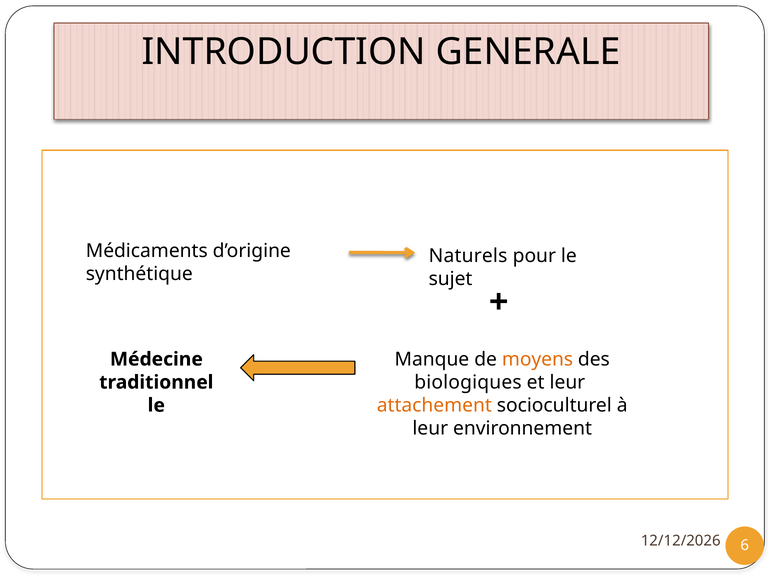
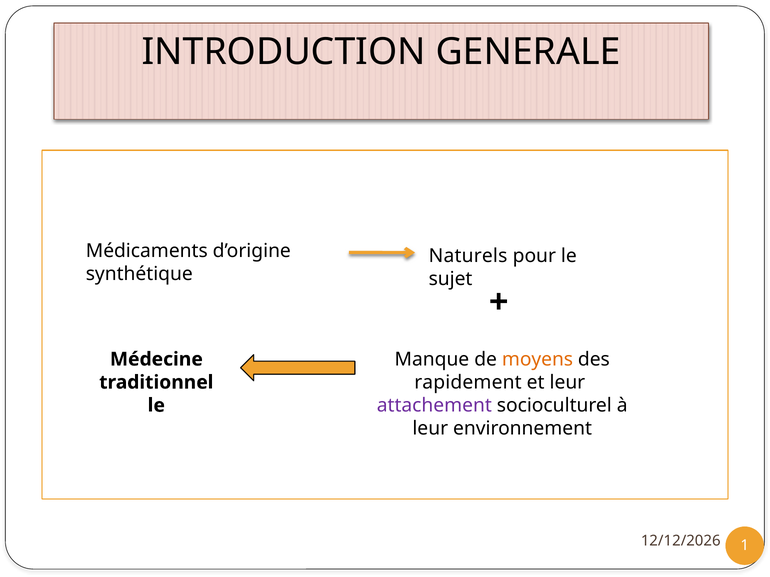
biologiques: biologiques -> rapidement
attachement colour: orange -> purple
6: 6 -> 1
